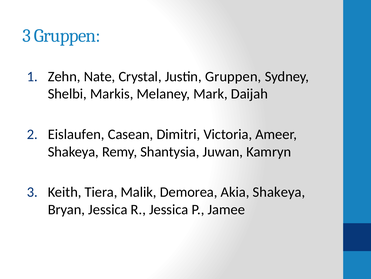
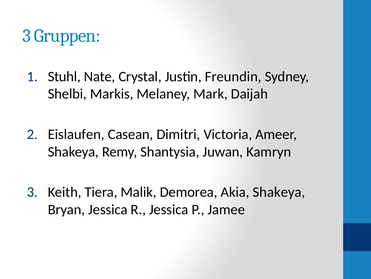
Zehn: Zehn -> Stuhl
Justin Gruppen: Gruppen -> Freundin
